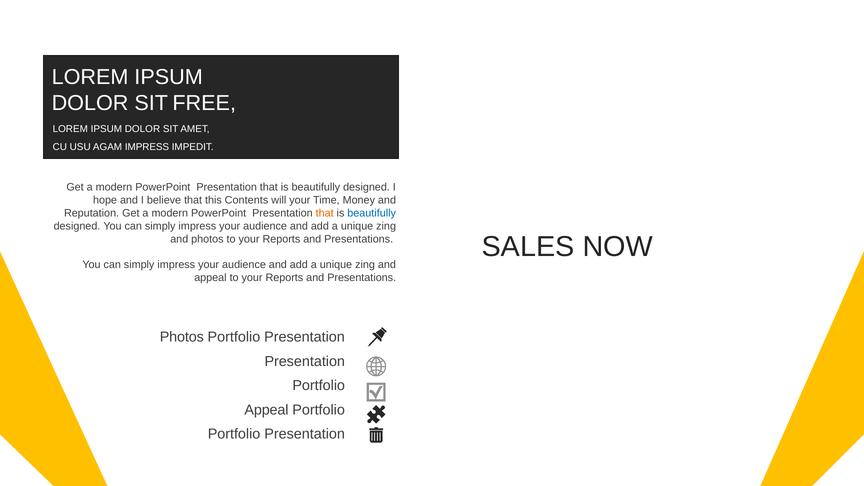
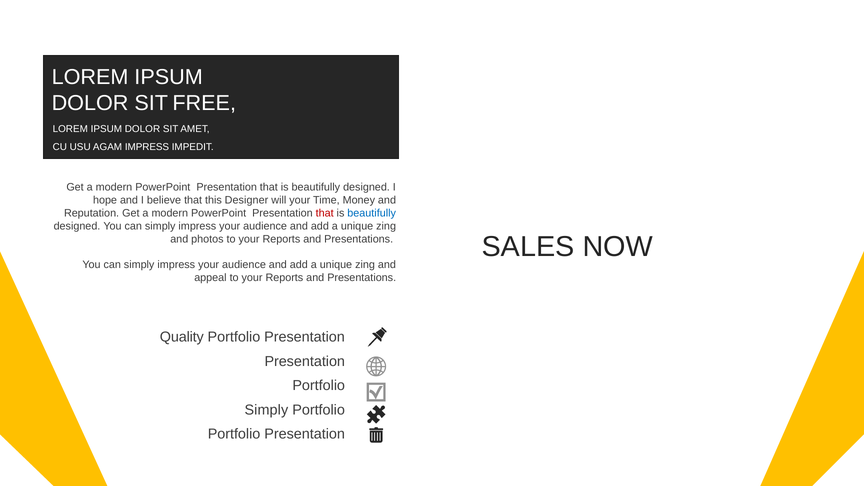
Contents: Contents -> Designer
that at (325, 213) colour: orange -> red
Photos at (182, 337): Photos -> Quality
Appeal at (266, 410): Appeal -> Simply
